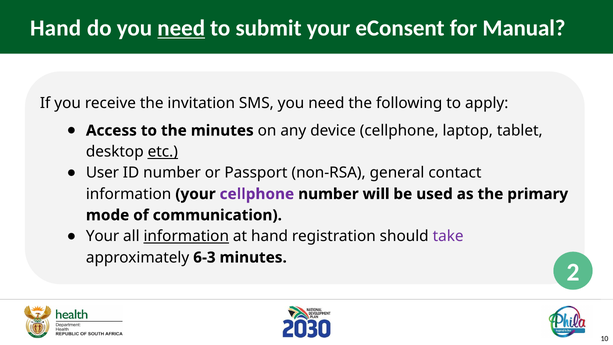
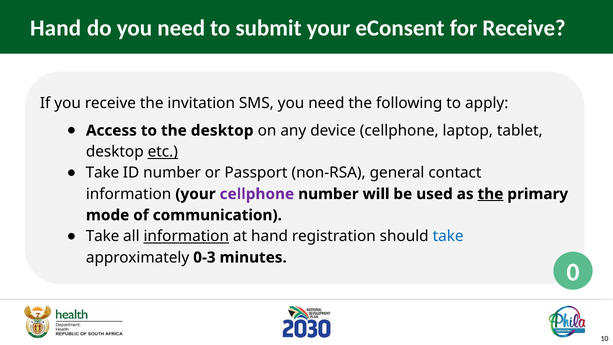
need at (181, 28) underline: present -> none
for Manual: Manual -> Receive
the minutes: minutes -> desktop
User at (102, 173): User -> Take
the at (490, 194) underline: none -> present
Your at (103, 236): Your -> Take
take at (448, 236) colour: purple -> blue
6-3: 6-3 -> 0-3
2: 2 -> 0
